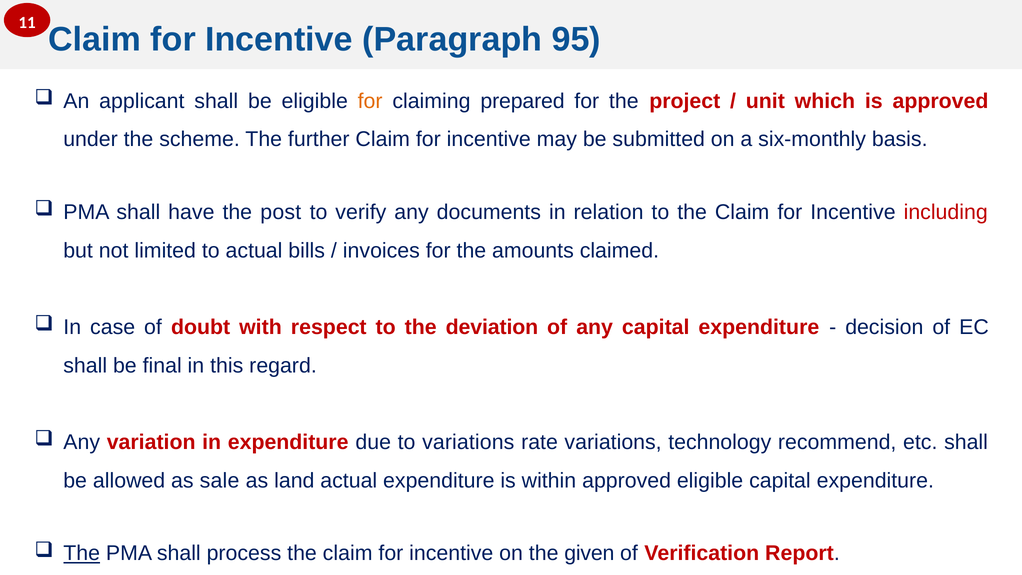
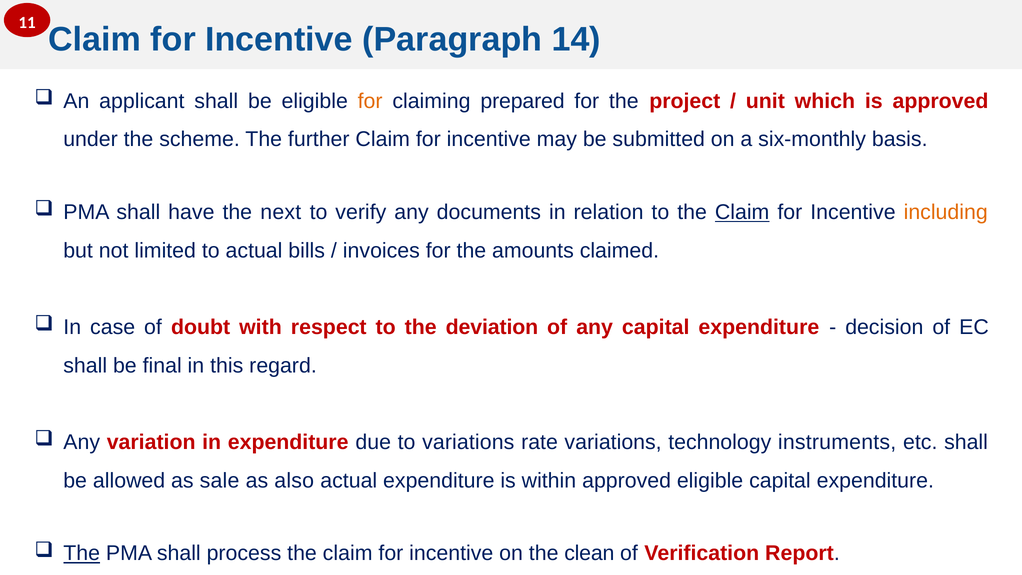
95: 95 -> 14
post: post -> next
Claim at (742, 212) underline: none -> present
including colour: red -> orange
recommend: recommend -> instruments
land: land -> also
given: given -> clean
